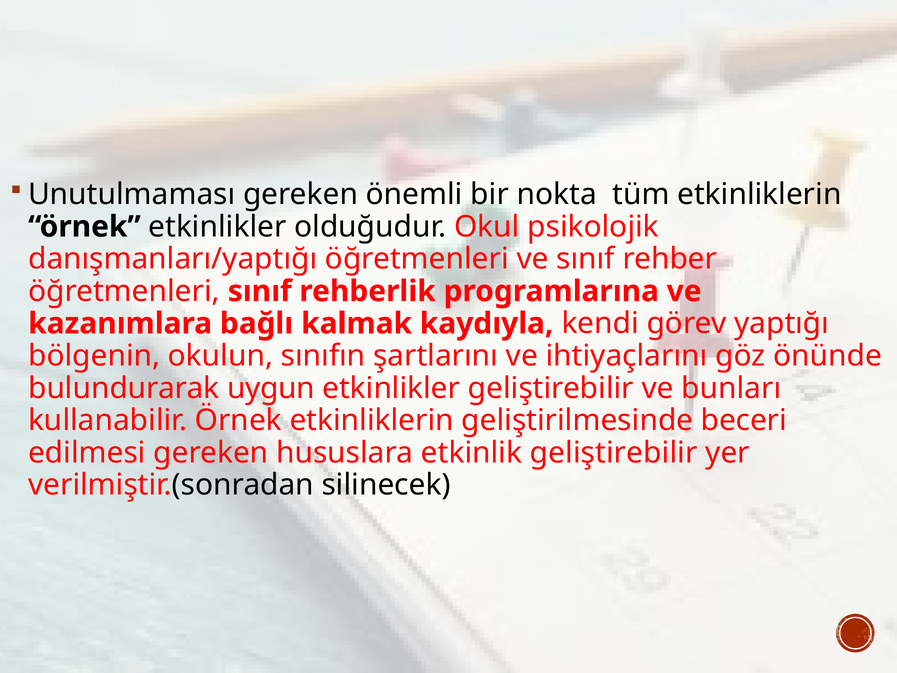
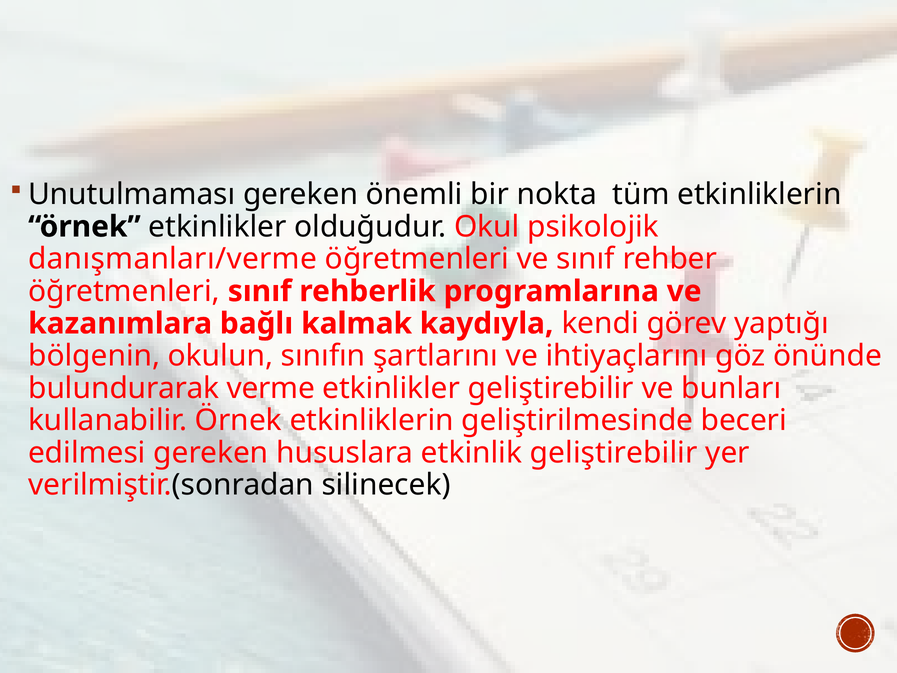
danışmanları/yaptığı: danışmanları/yaptığı -> danışmanları/verme
uygun: uygun -> verme
